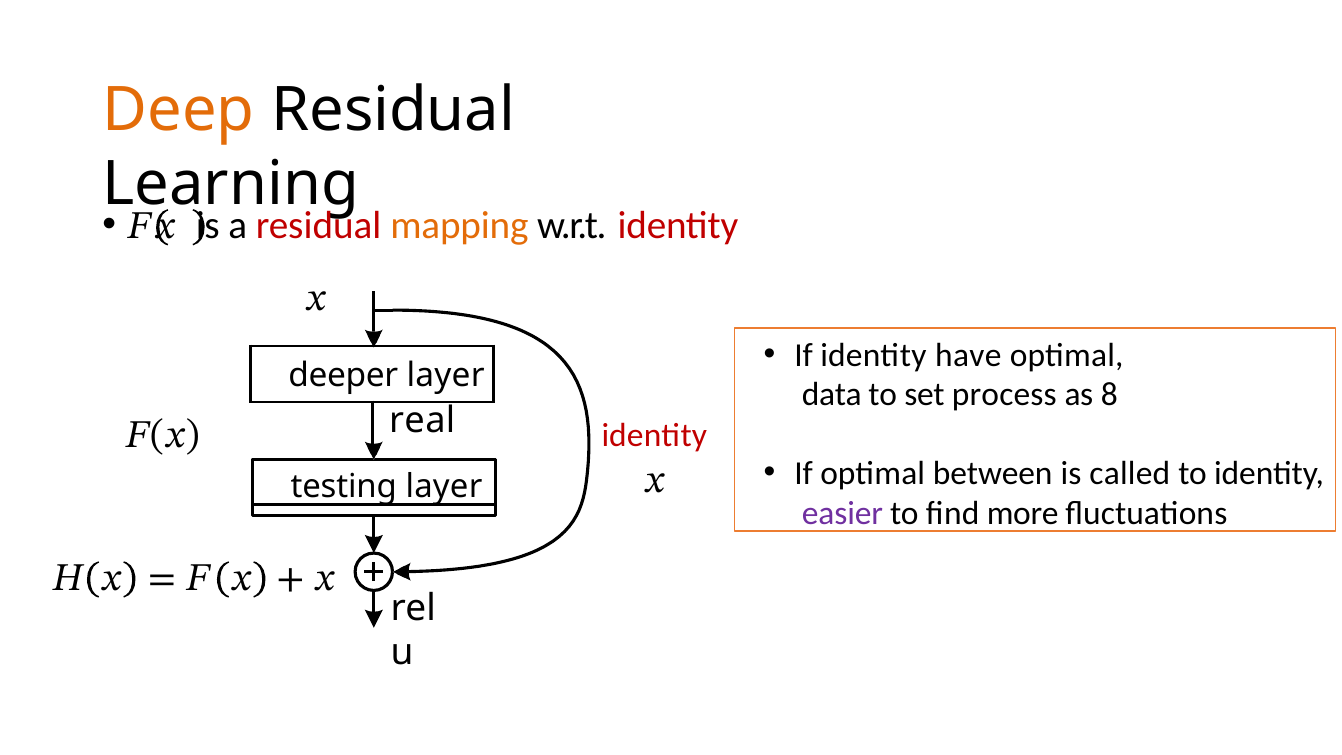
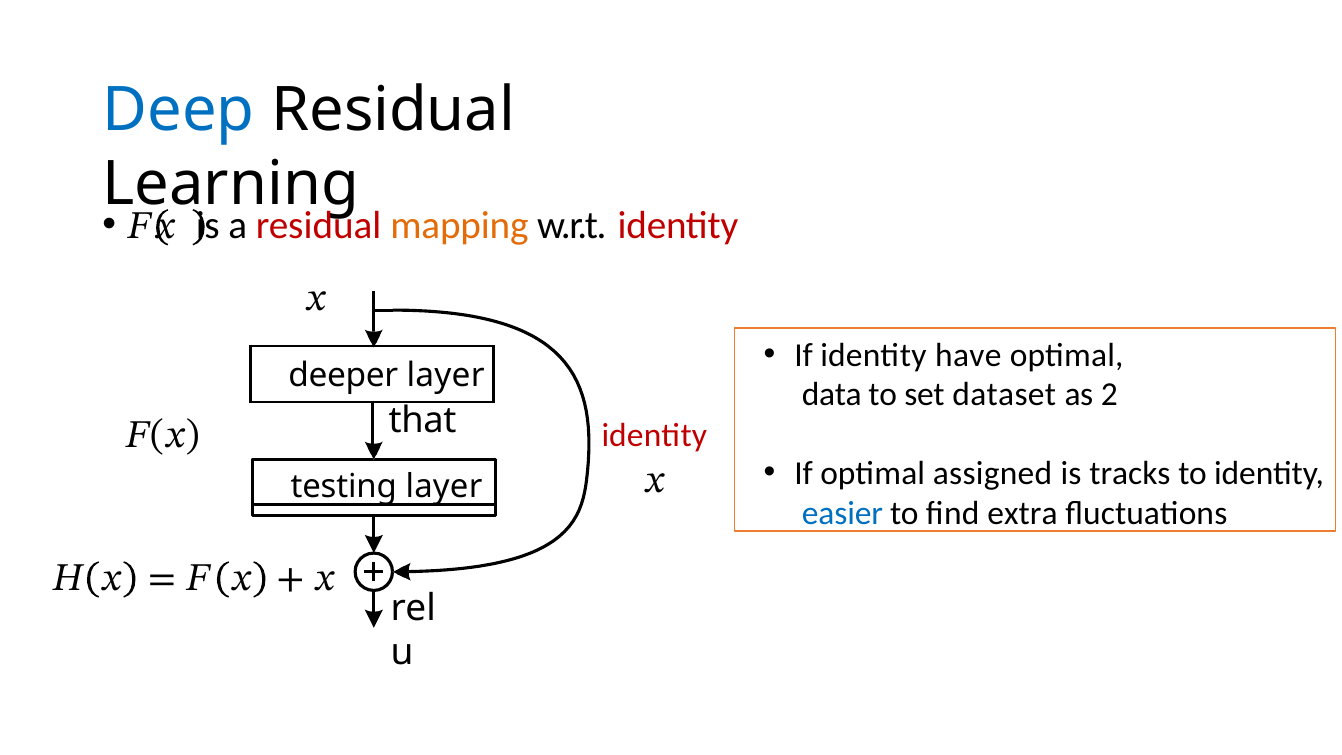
Deep colour: orange -> blue
process: process -> dataset
8: 8 -> 2
real: real -> that
between: between -> assigned
called: called -> tracks
easier colour: purple -> blue
more: more -> extra
